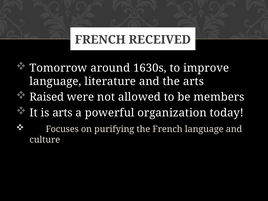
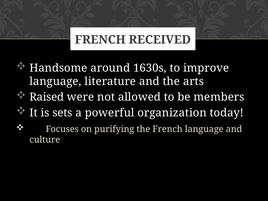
Tomorrow: Tomorrow -> Handsome
is arts: arts -> sets
